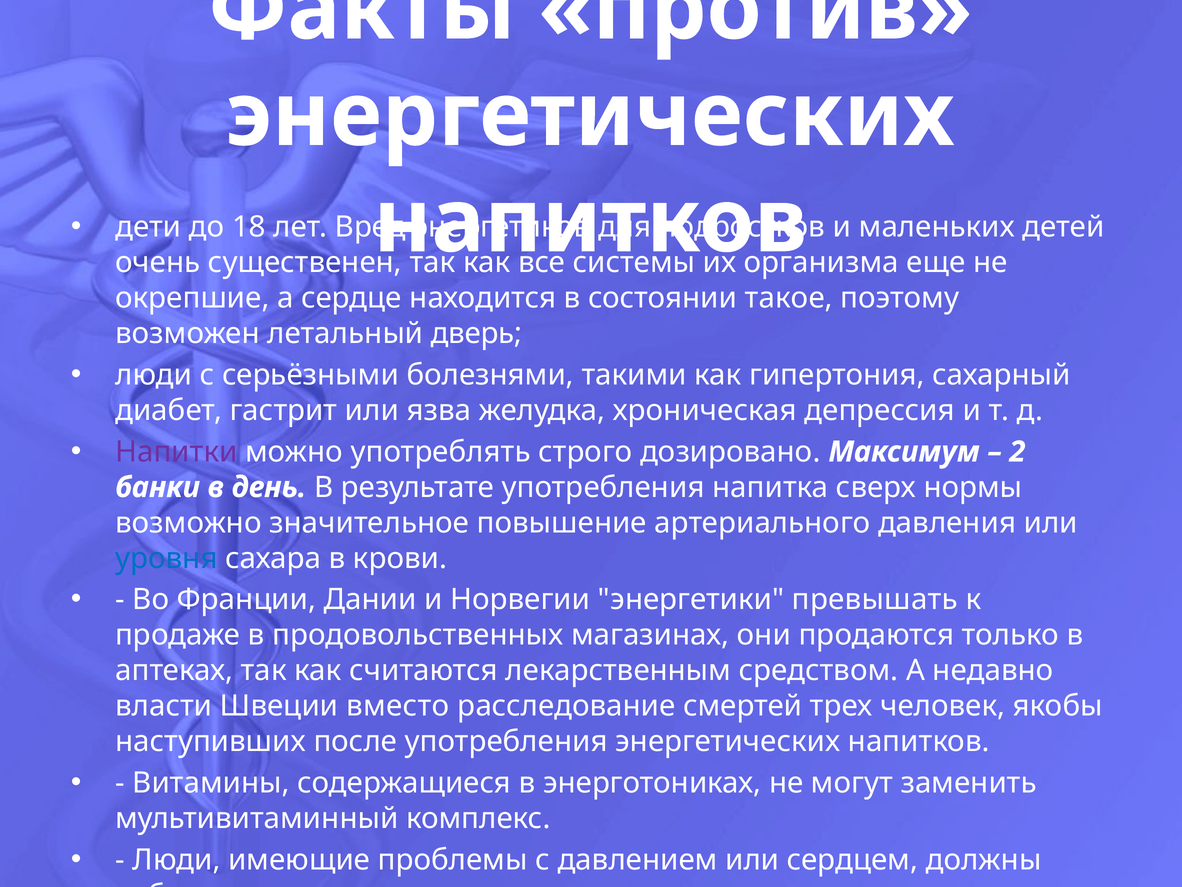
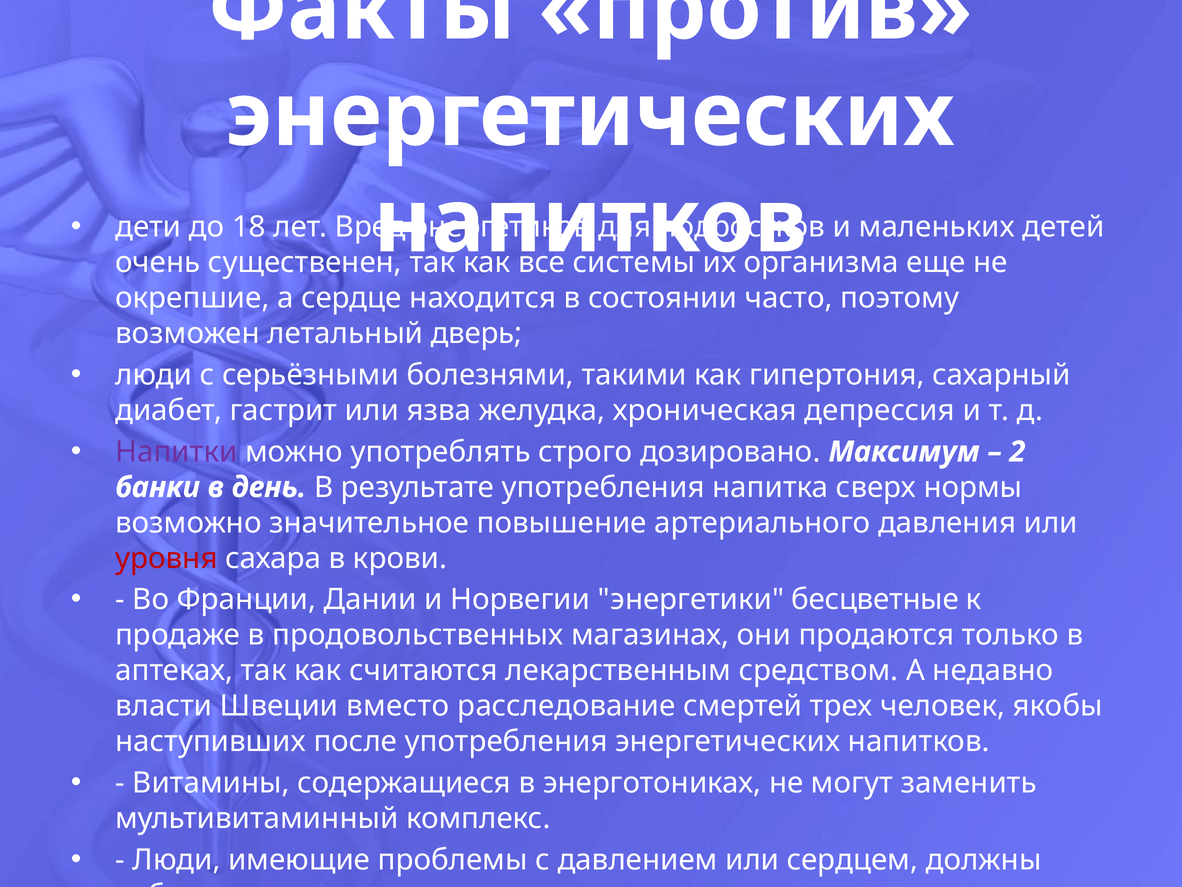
такое: такое -> часто
уровня colour: blue -> red
превышать: превышать -> бесцветные
